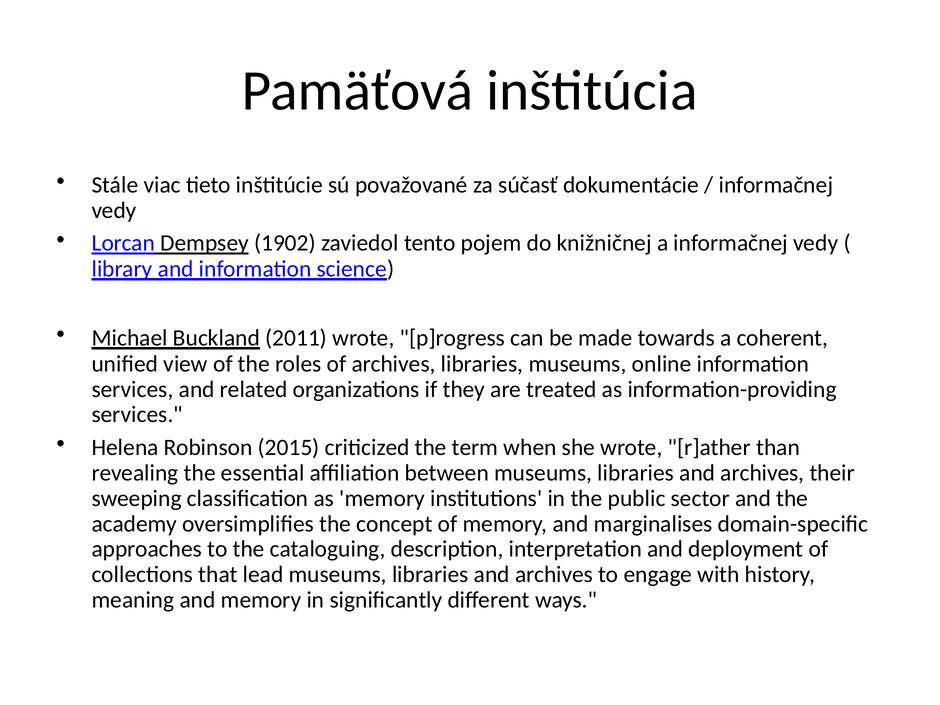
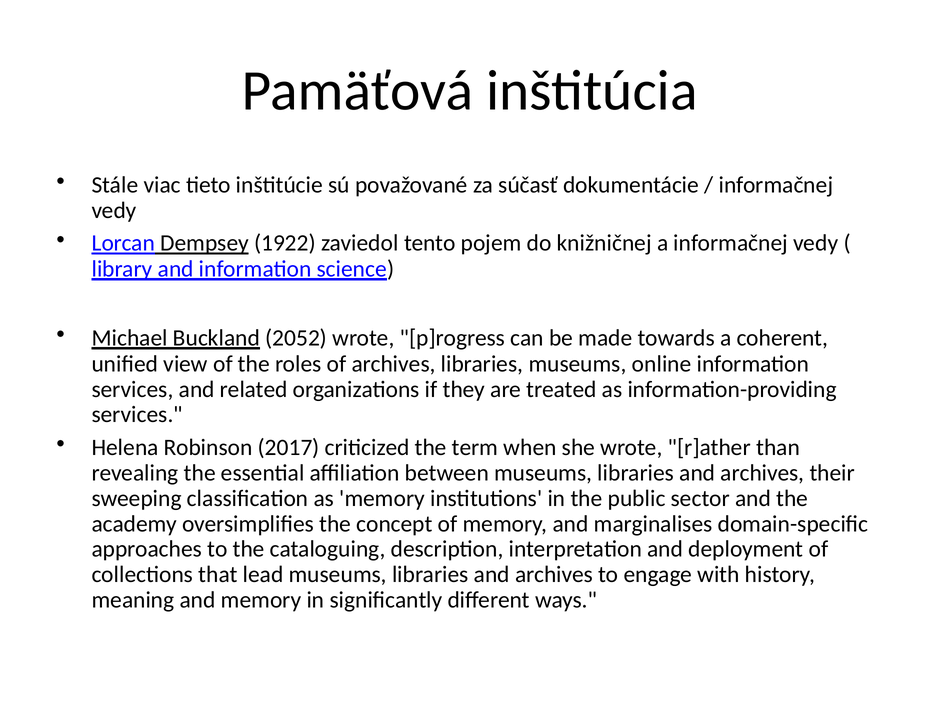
1902: 1902 -> 1922
2011: 2011 -> 2052
2015: 2015 -> 2017
